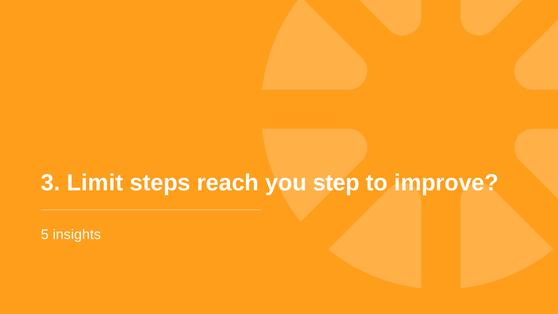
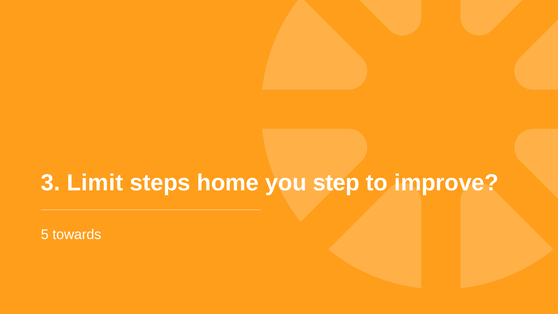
reach: reach -> home
insights: insights -> towards
